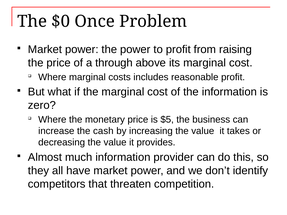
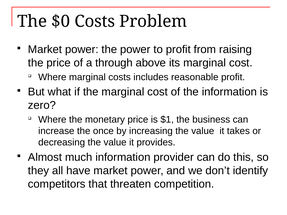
$0 Once: Once -> Costs
$5: $5 -> $1
cash: cash -> once
